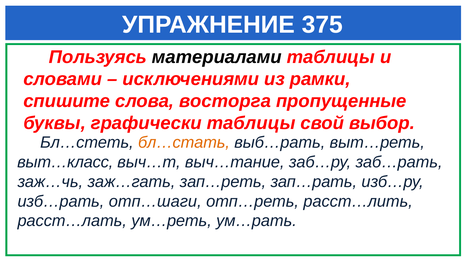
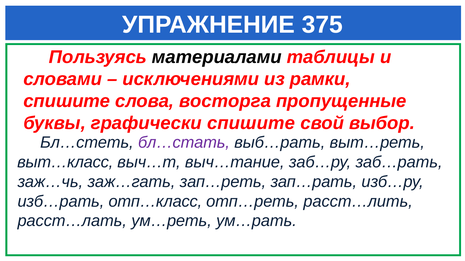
графически таблицы: таблицы -> спишите
бл…стать colour: orange -> purple
отп…шаги: отп…шаги -> отп…класс
